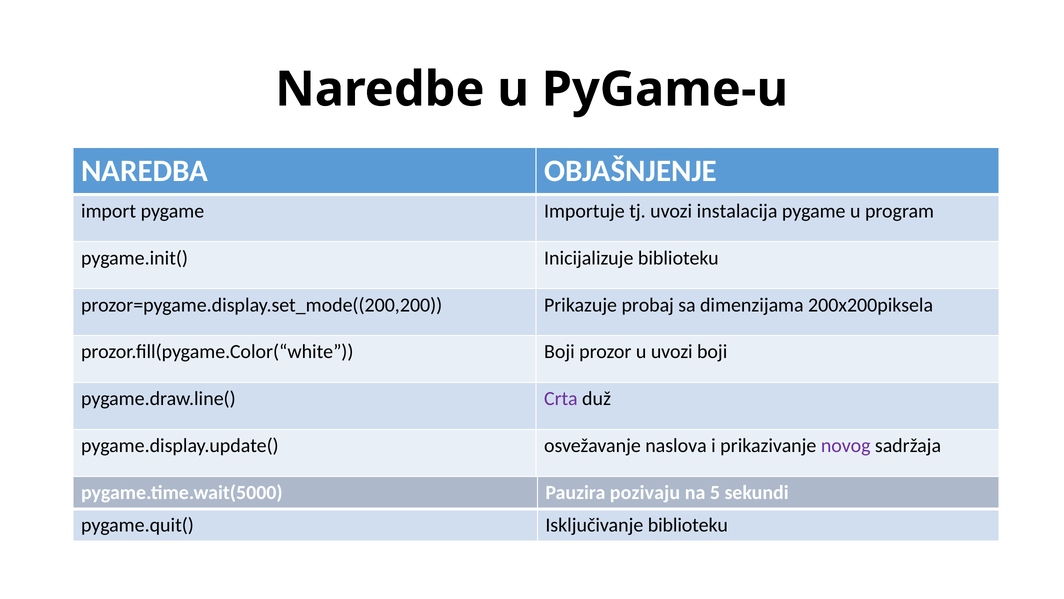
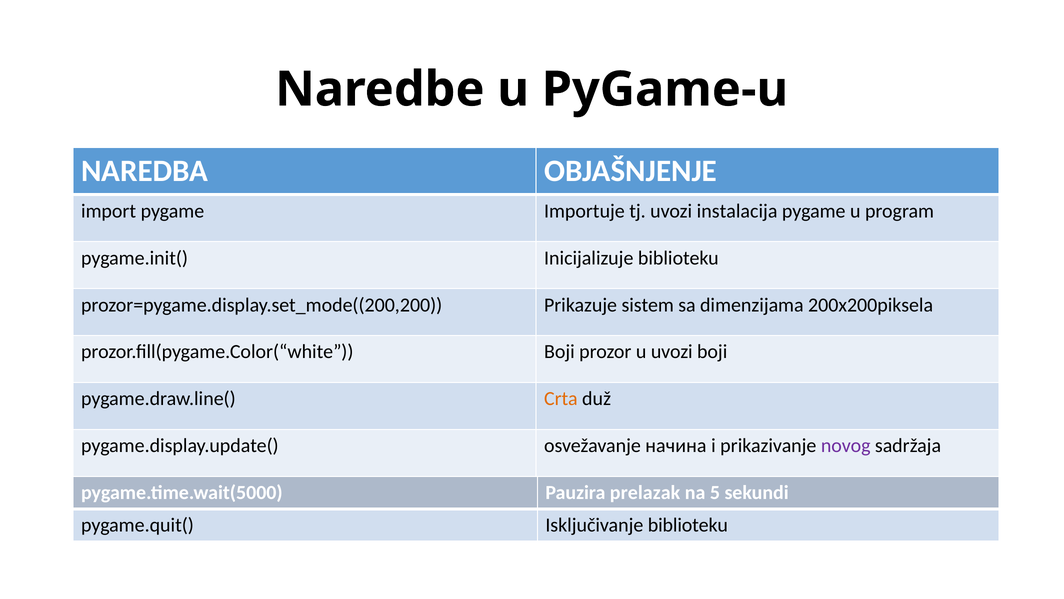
probaj: probaj -> sistem
Crta colour: purple -> orange
naslova: naslova -> начина
pozivaju: pozivaju -> prelazak
